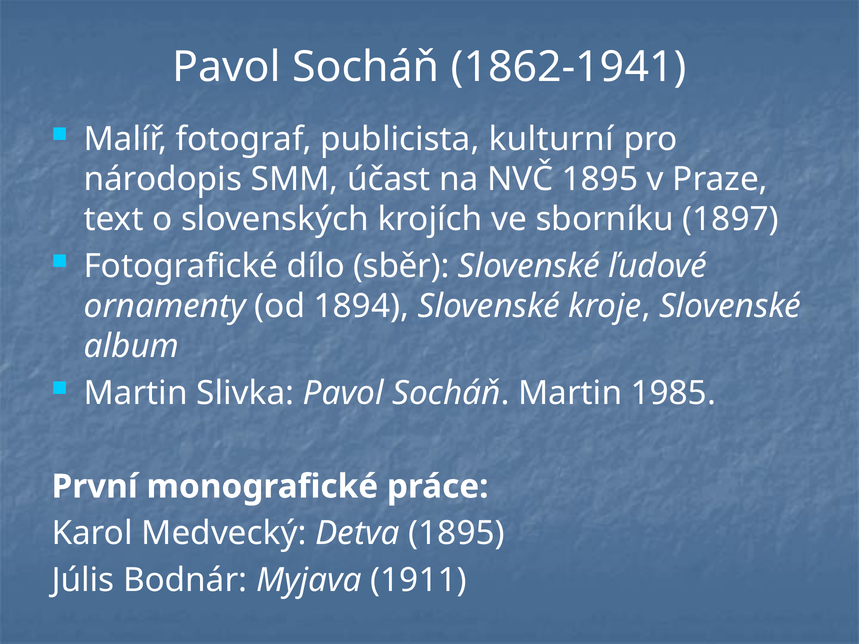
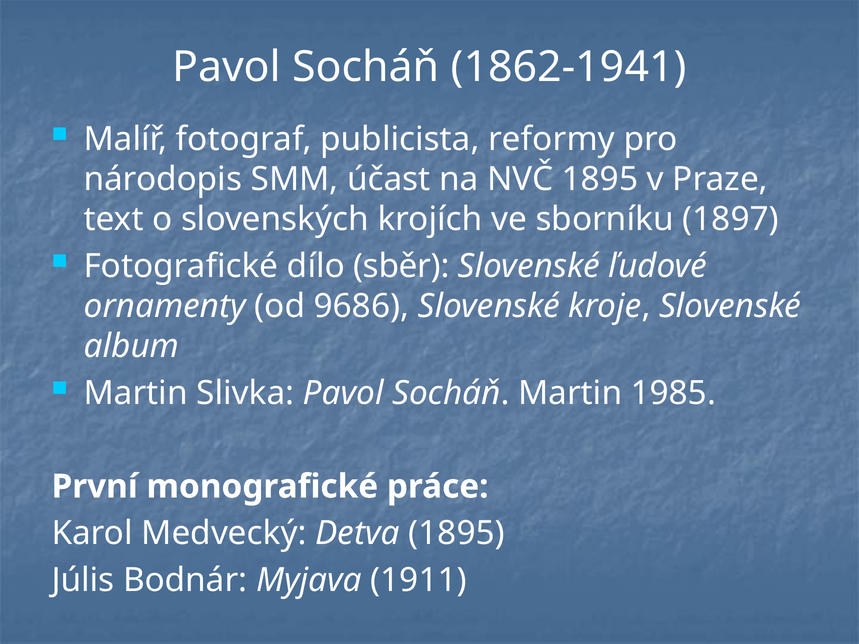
kulturní: kulturní -> reformy
1894: 1894 -> 9686
